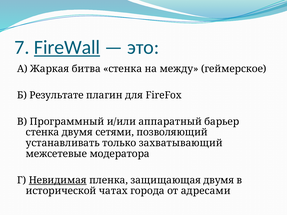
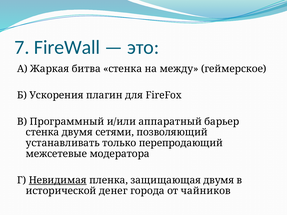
FireWall underline: present -> none
Результате: Результате -> Ускорения
захватывающий: захватывающий -> перепродающий
чатах: чатах -> денег
адресами: адресами -> чайников
